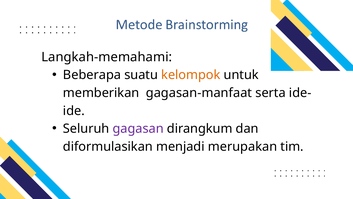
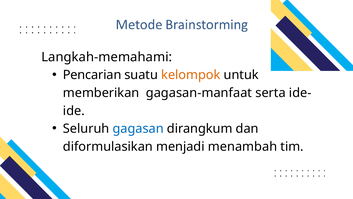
Beberapa: Beberapa -> Pencarian
gagasan colour: purple -> blue
merupakan: merupakan -> menambah
